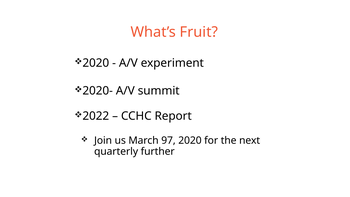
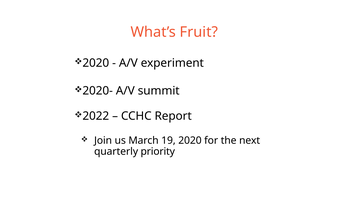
97: 97 -> 19
further: further -> priority
